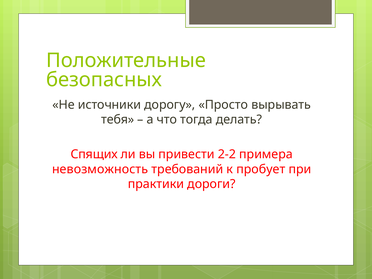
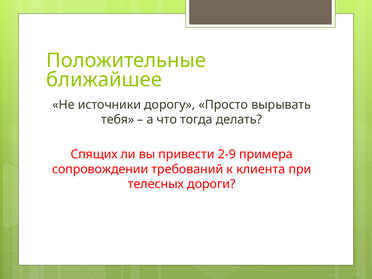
безопасных: безопасных -> ближайшее
2-2: 2-2 -> 2-9
невозможность: невозможность -> сопровождении
пробует: пробует -> клиента
практики: практики -> телесных
